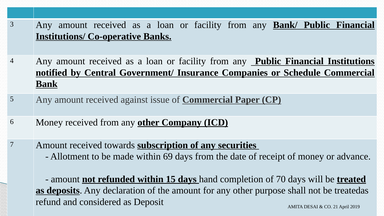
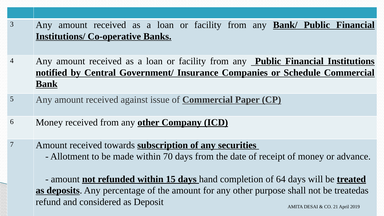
69: 69 -> 70
70: 70 -> 64
declaration: declaration -> percentage
